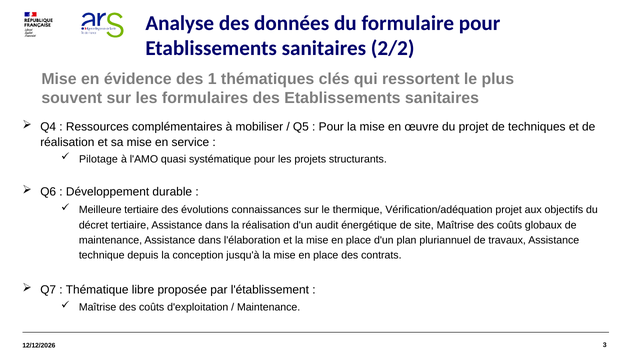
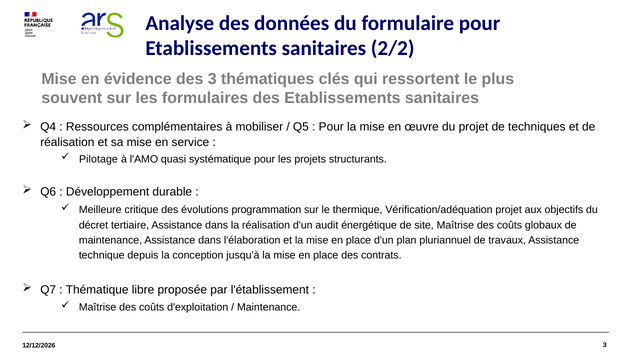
des 1: 1 -> 3
Meilleure tertiaire: tertiaire -> critique
connaissances: connaissances -> programmation
